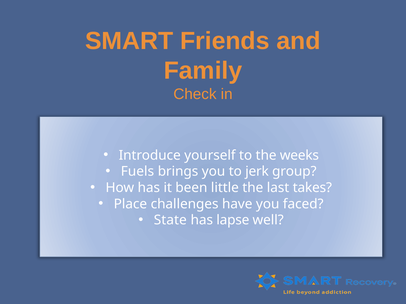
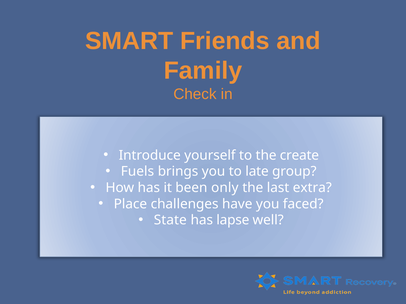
weeks: weeks -> create
jerk: jerk -> late
little: little -> only
takes: takes -> extra
